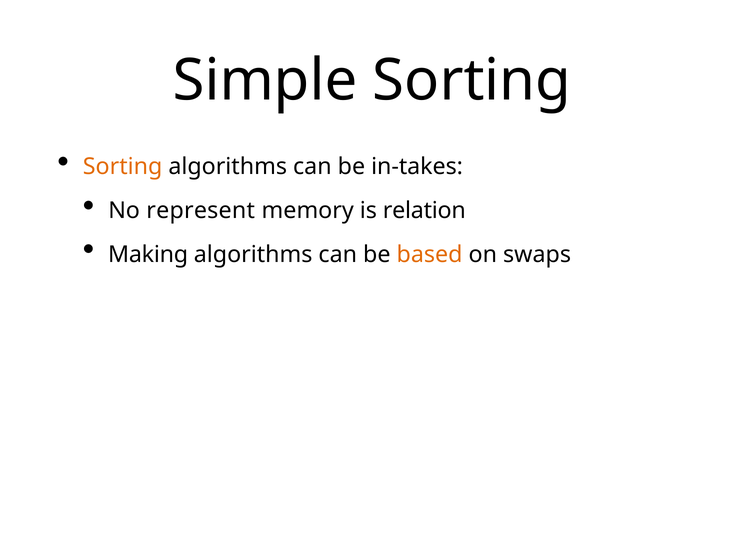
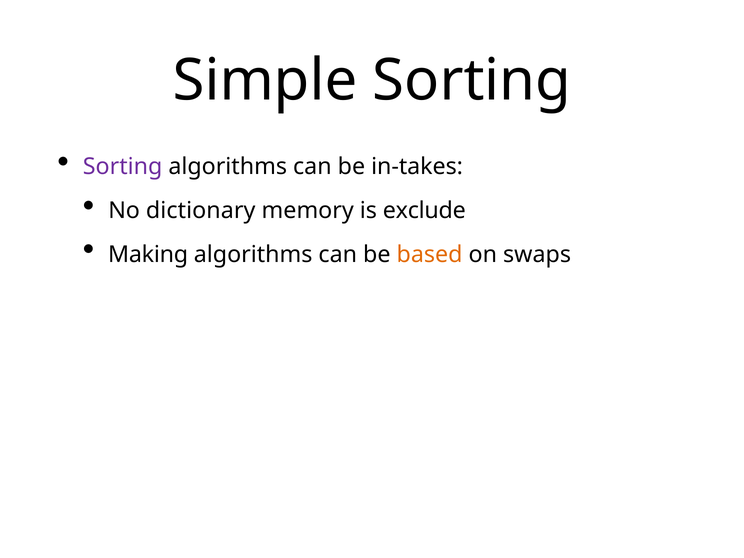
Sorting at (123, 167) colour: orange -> purple
represent: represent -> dictionary
relation: relation -> exclude
